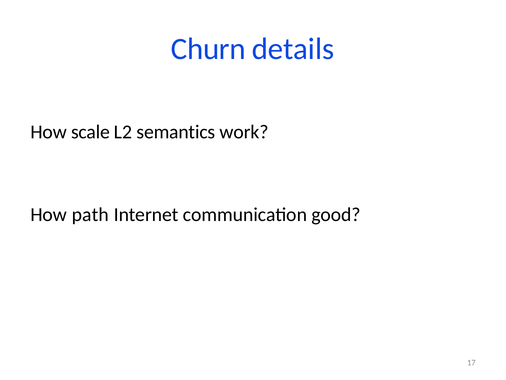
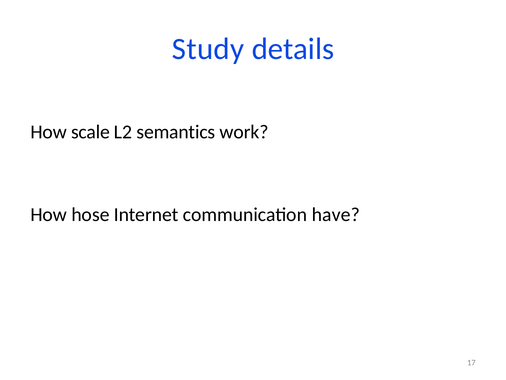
Churn: Churn -> Study
path: path -> hose
good: good -> have
